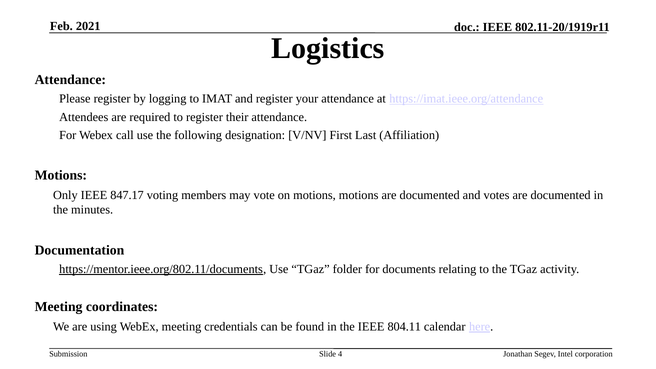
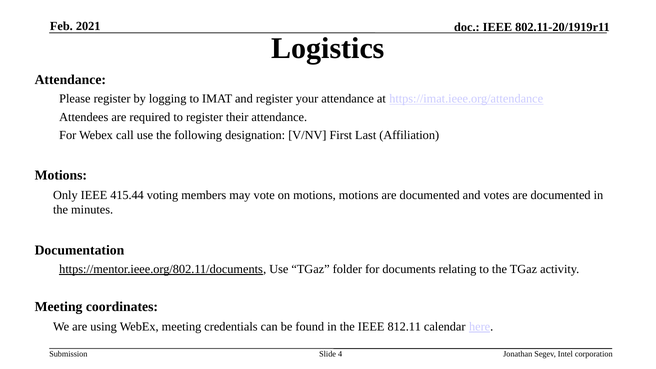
847.17: 847.17 -> 415.44
804.11: 804.11 -> 812.11
